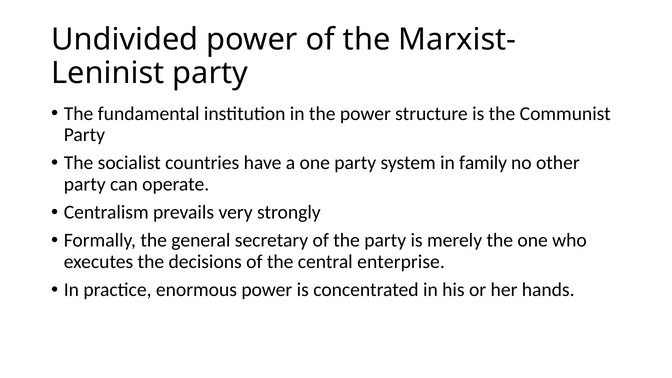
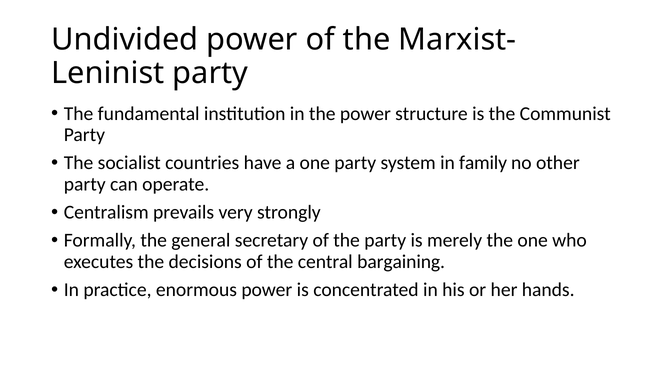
enterprise: enterprise -> bargaining
